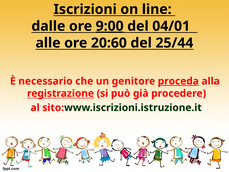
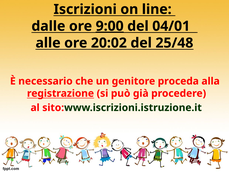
20:60: 20:60 -> 20:02
25/44: 25/44 -> 25/48
proceda underline: present -> none
